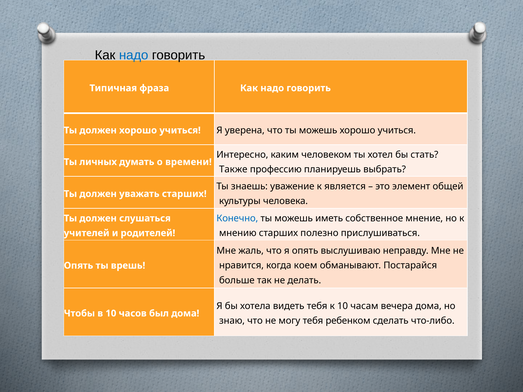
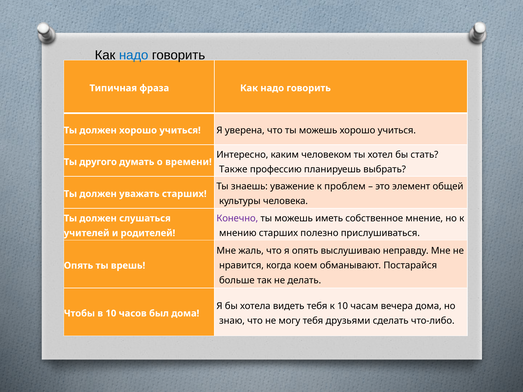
личных: личных -> другого
является: является -> проблем
Конечно colour: blue -> purple
ребенком: ребенком -> друзьями
